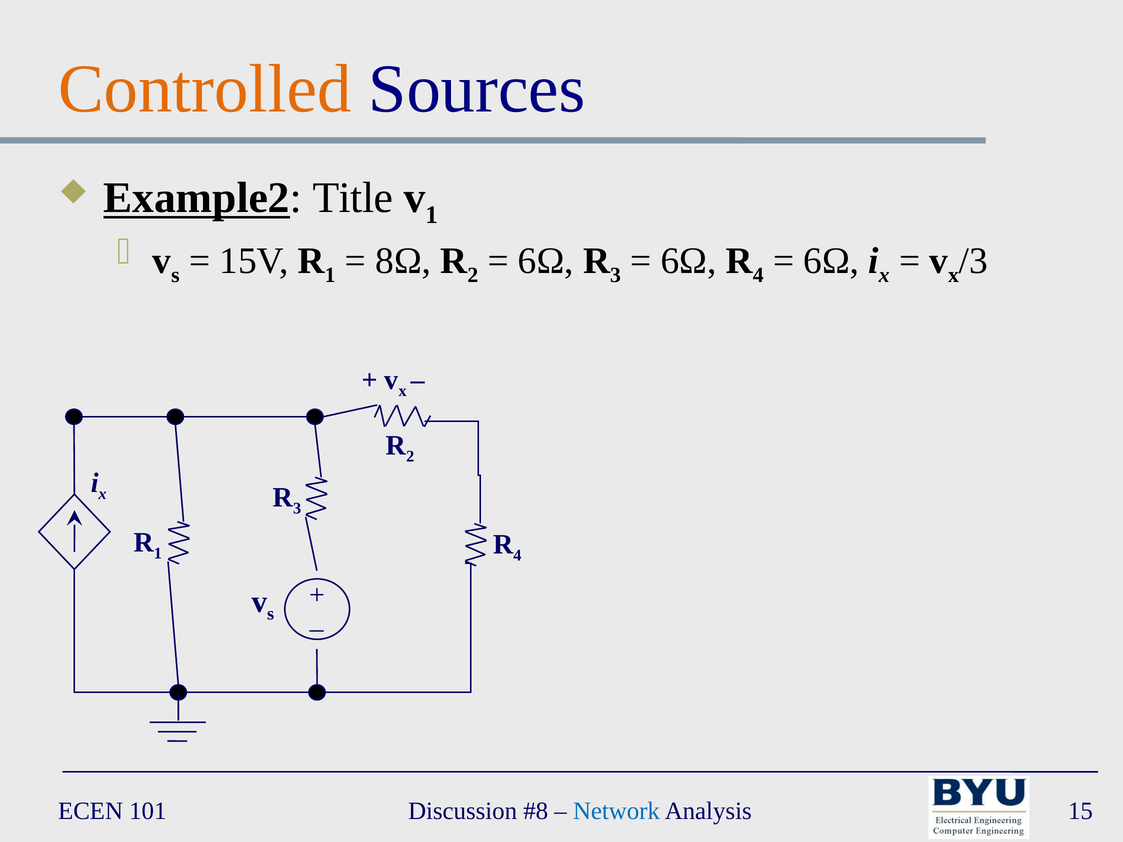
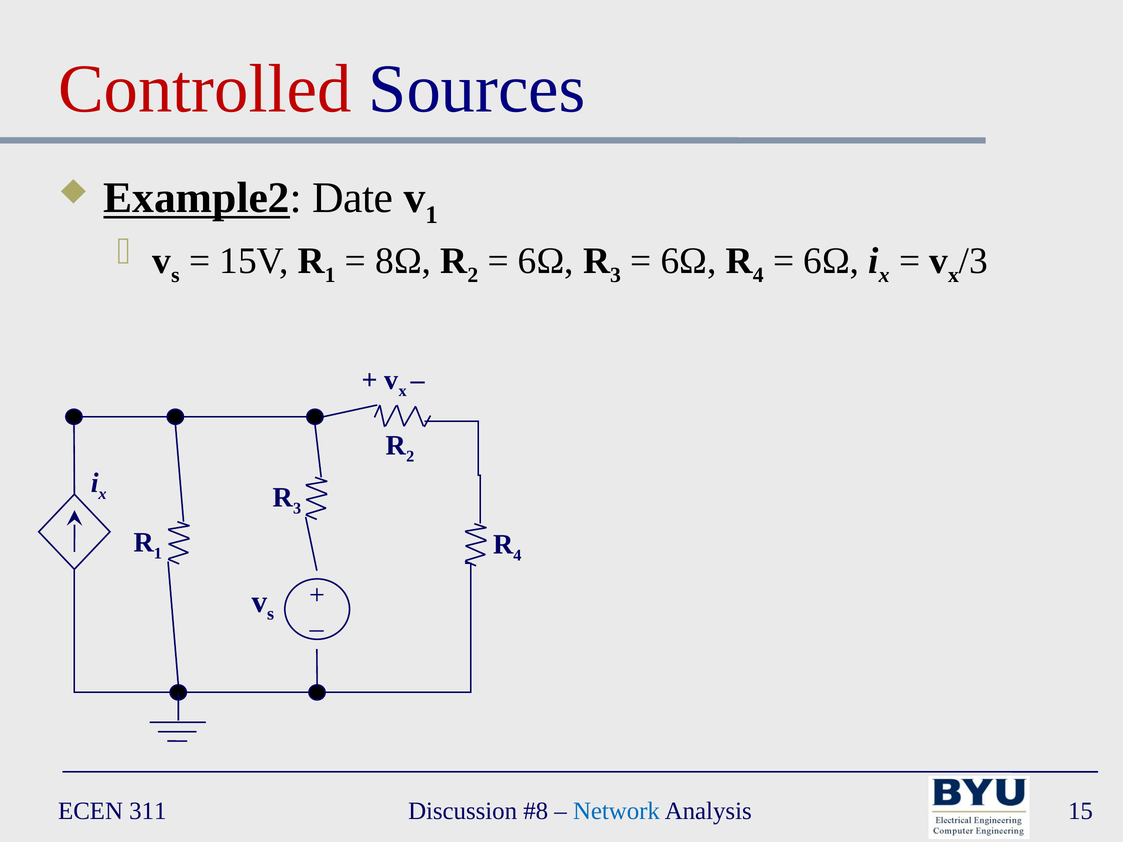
Controlled colour: orange -> red
Title: Title -> Date
101: 101 -> 311
